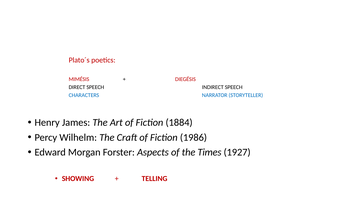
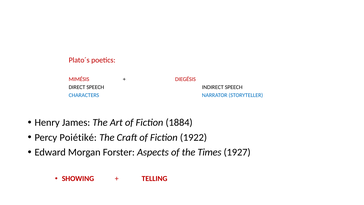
Wilhelm: Wilhelm -> Poiétiké
1986: 1986 -> 1922
